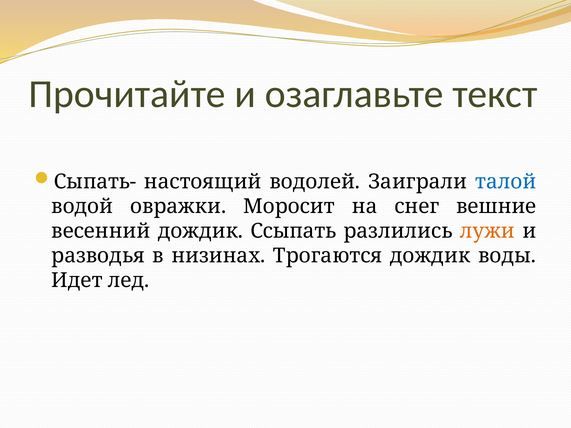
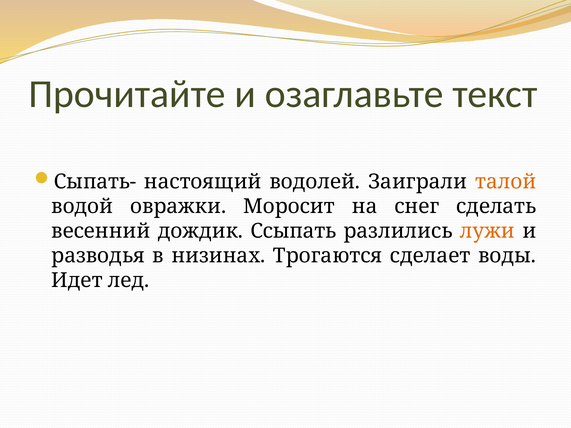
талой colour: blue -> orange
вешние: вешние -> сделать
Трогаются дождик: дождик -> сделает
